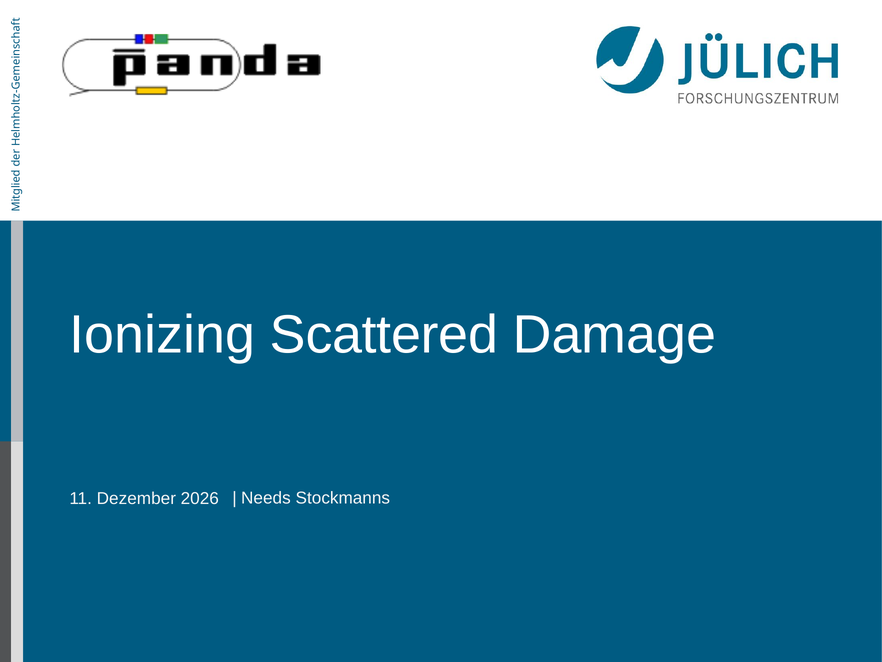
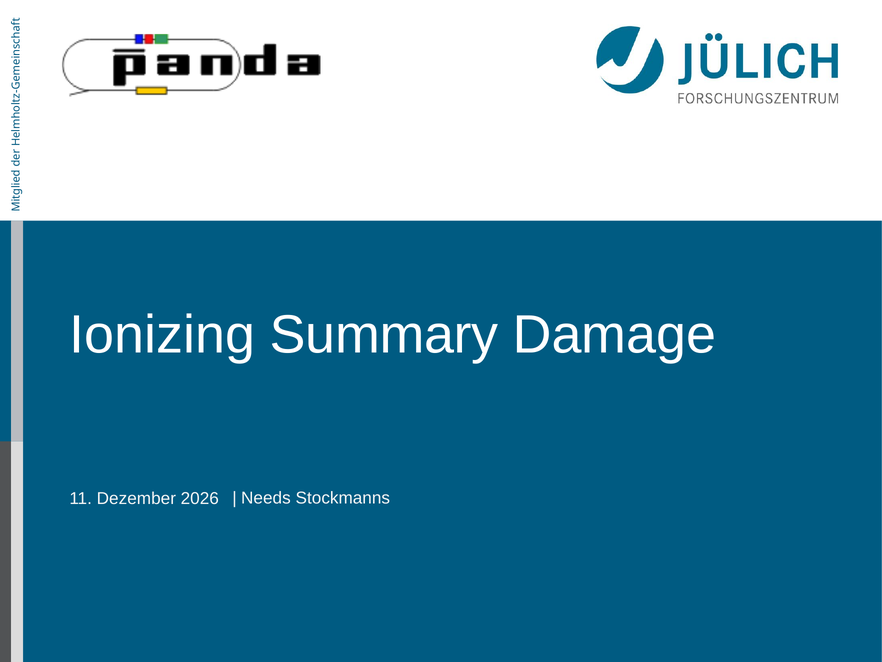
Scattered: Scattered -> Summary
